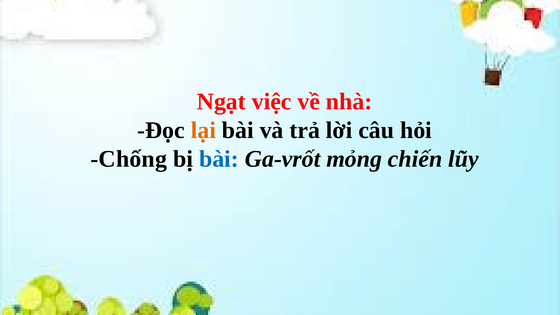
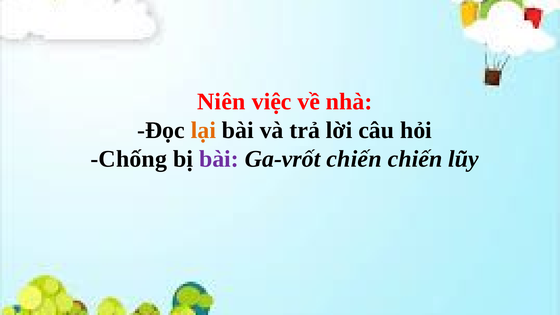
Ngạt: Ngạt -> Niên
bài at (219, 159) colour: blue -> purple
Ga-vrốt mỏng: mỏng -> chiến
